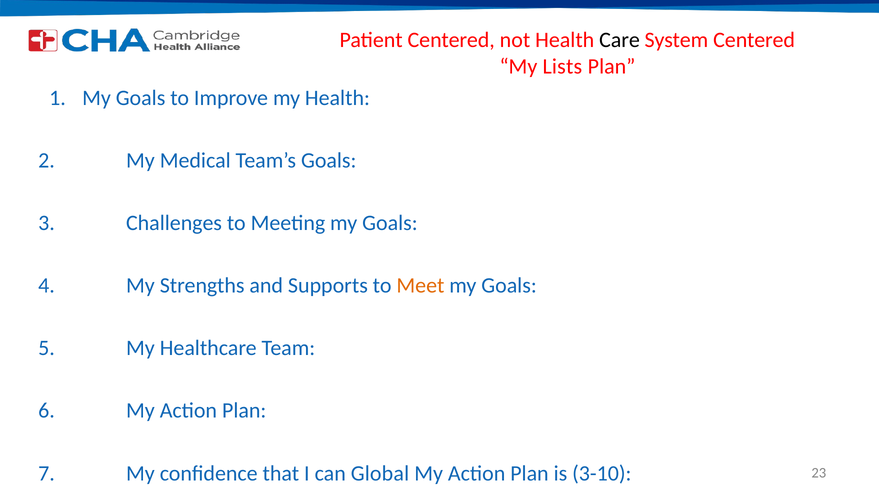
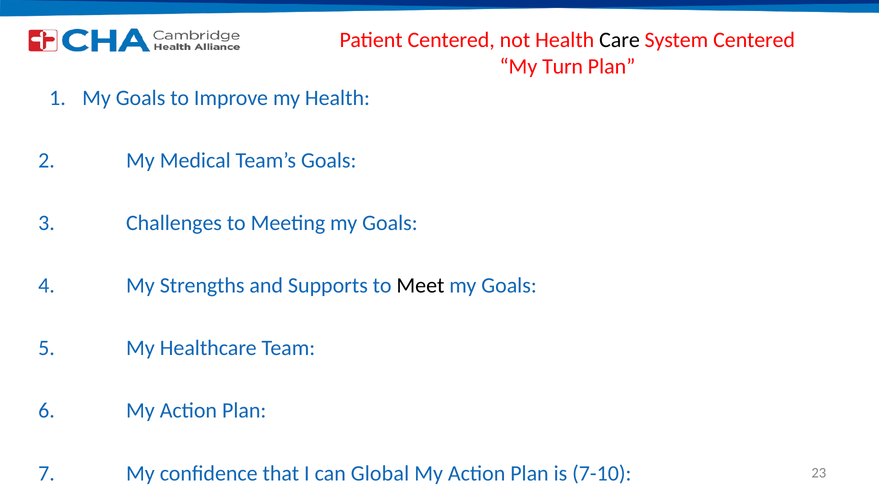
Lists: Lists -> Turn
Meet colour: orange -> black
3-10: 3-10 -> 7-10
